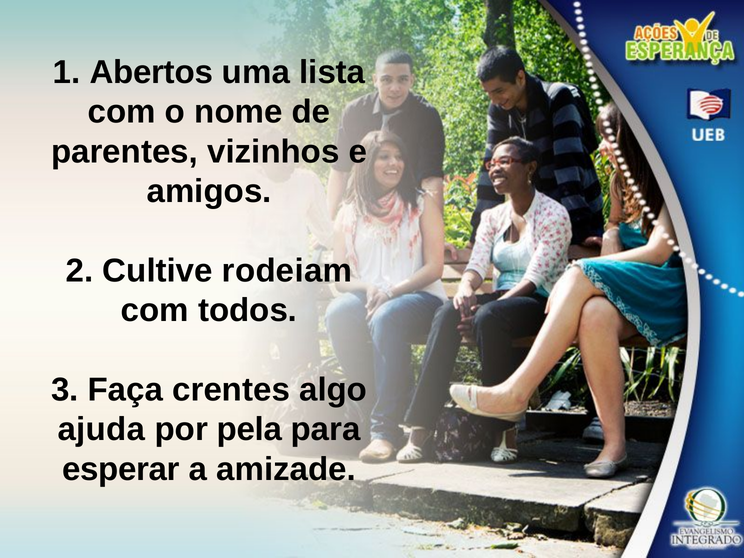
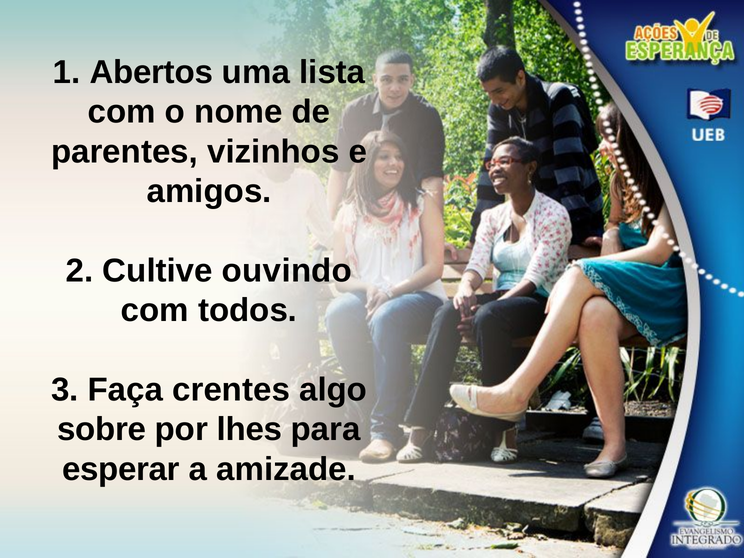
rodeiam: rodeiam -> ouvindo
ajuda: ajuda -> sobre
pela: pela -> lhes
